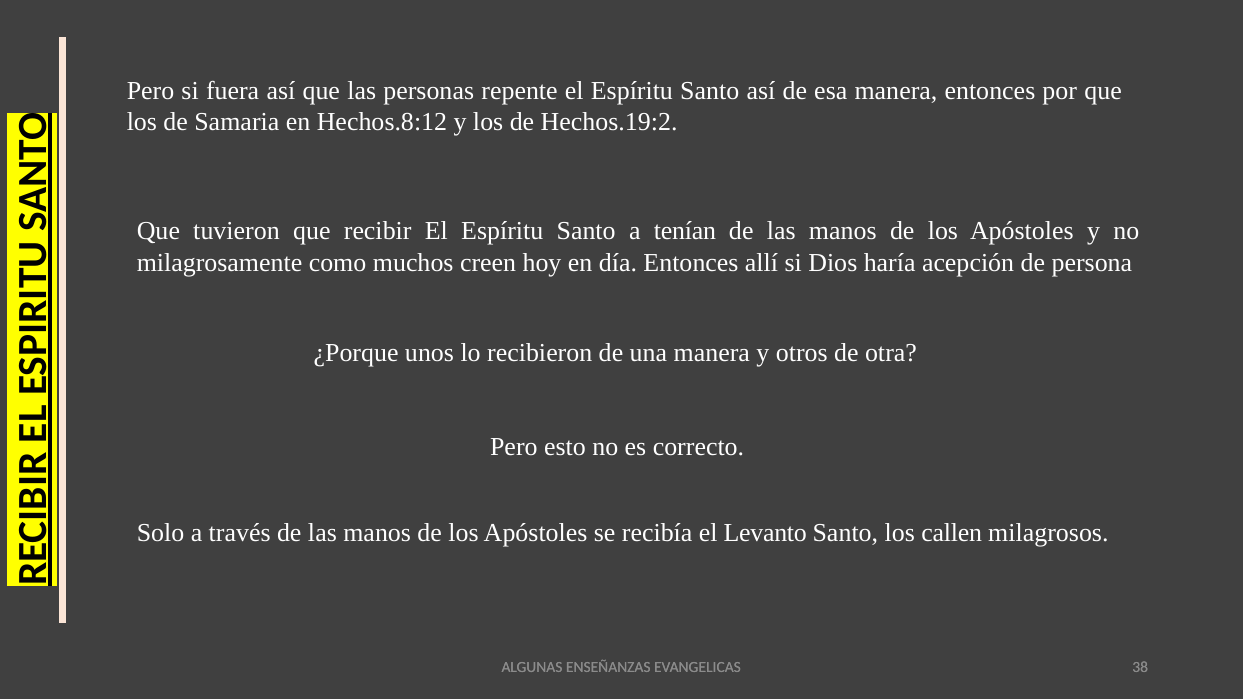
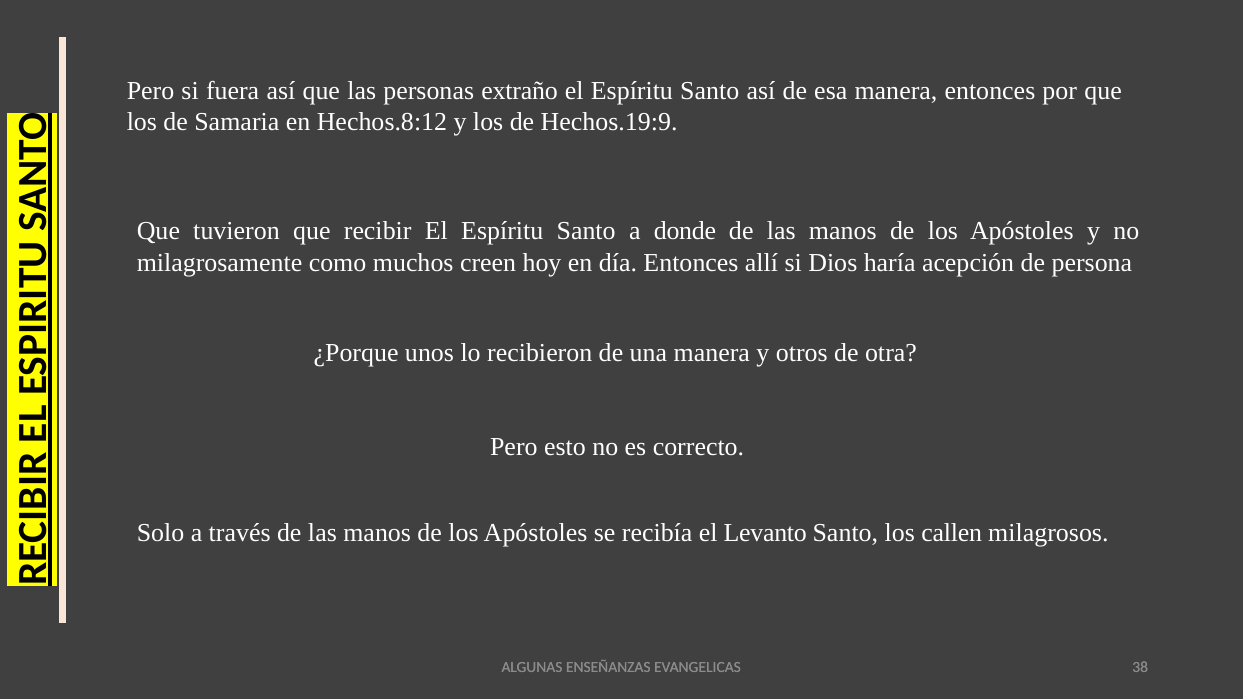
repente: repente -> extraño
Hechos.19:2: Hechos.19:2 -> Hechos.19:9
tenían: tenían -> donde
